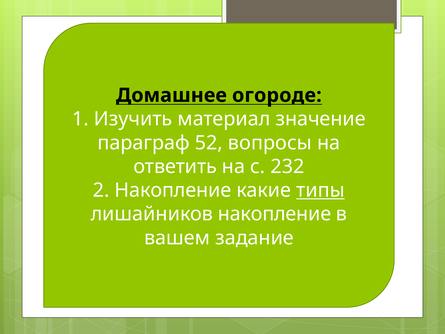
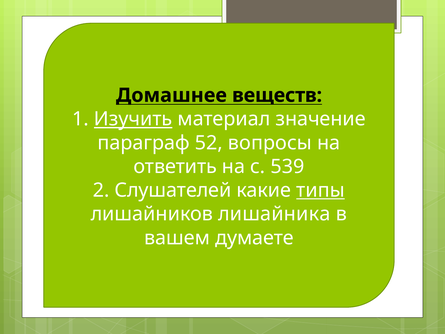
огороде: огороде -> веществ
Изучить underline: none -> present
232: 232 -> 539
2 Накопление: Накопление -> Слушателей
лишайников накопление: накопление -> лишайника
задание: задание -> думаете
